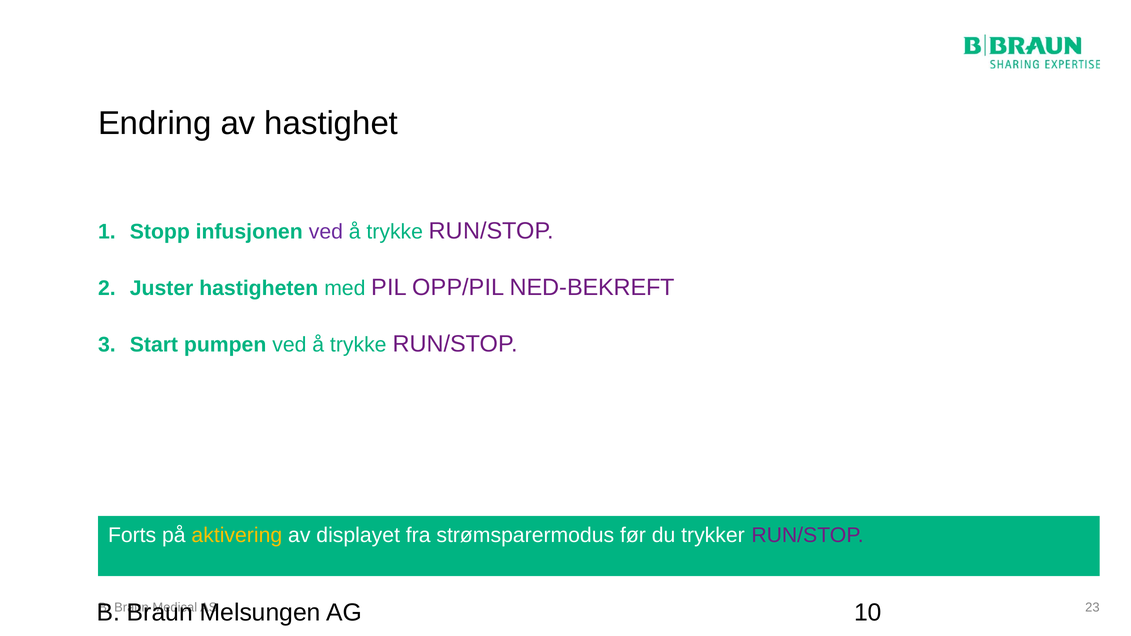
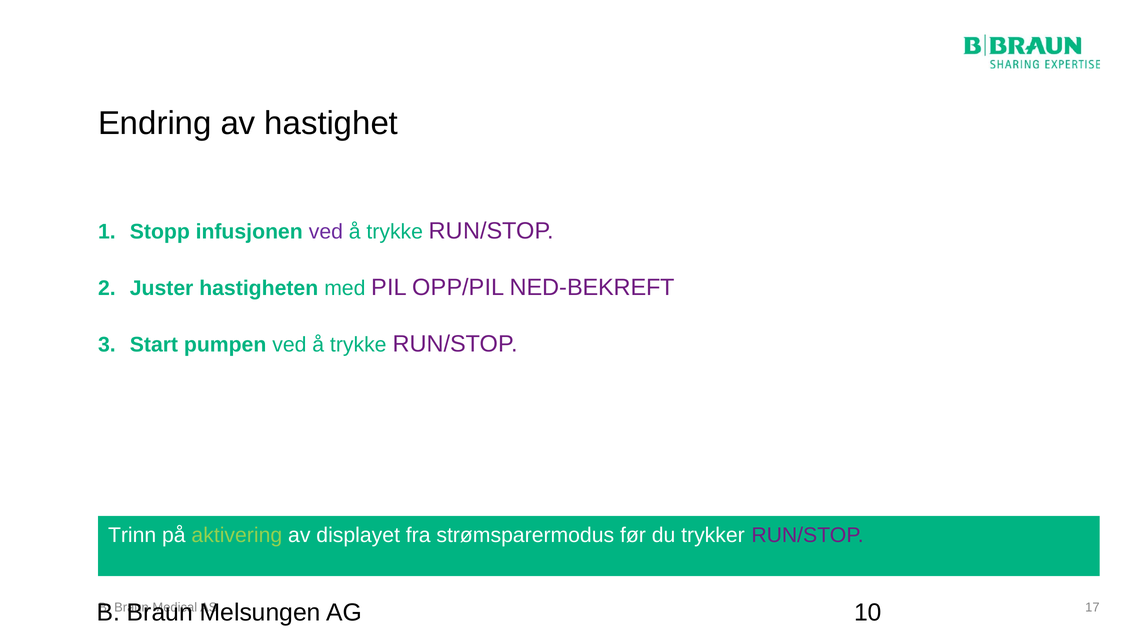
Forts: Forts -> Trinn
aktivering colour: yellow -> light green
23: 23 -> 17
